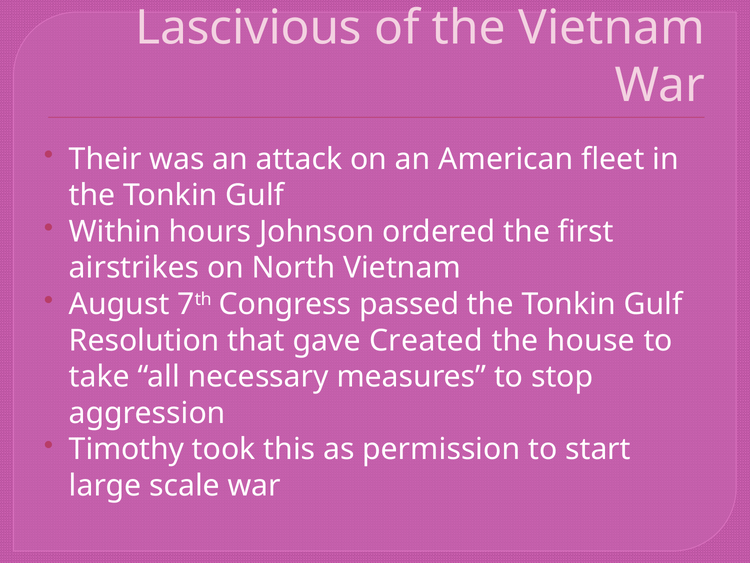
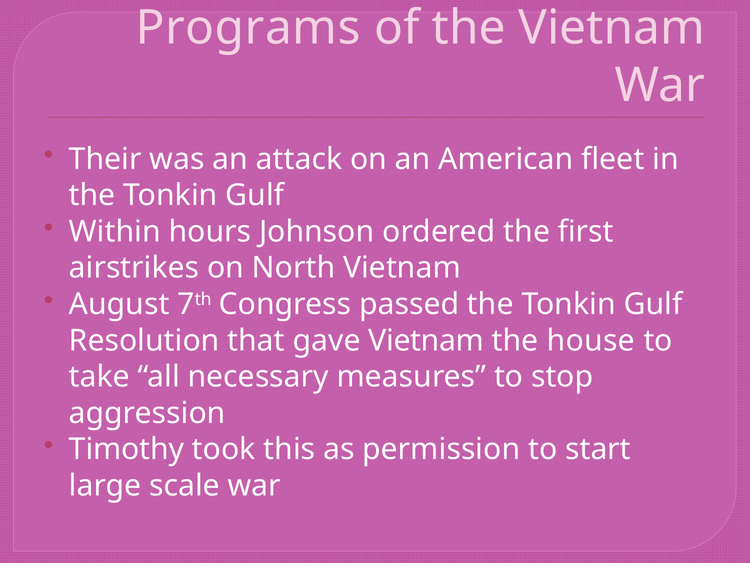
Lascivious: Lascivious -> Programs
gave Created: Created -> Vietnam
